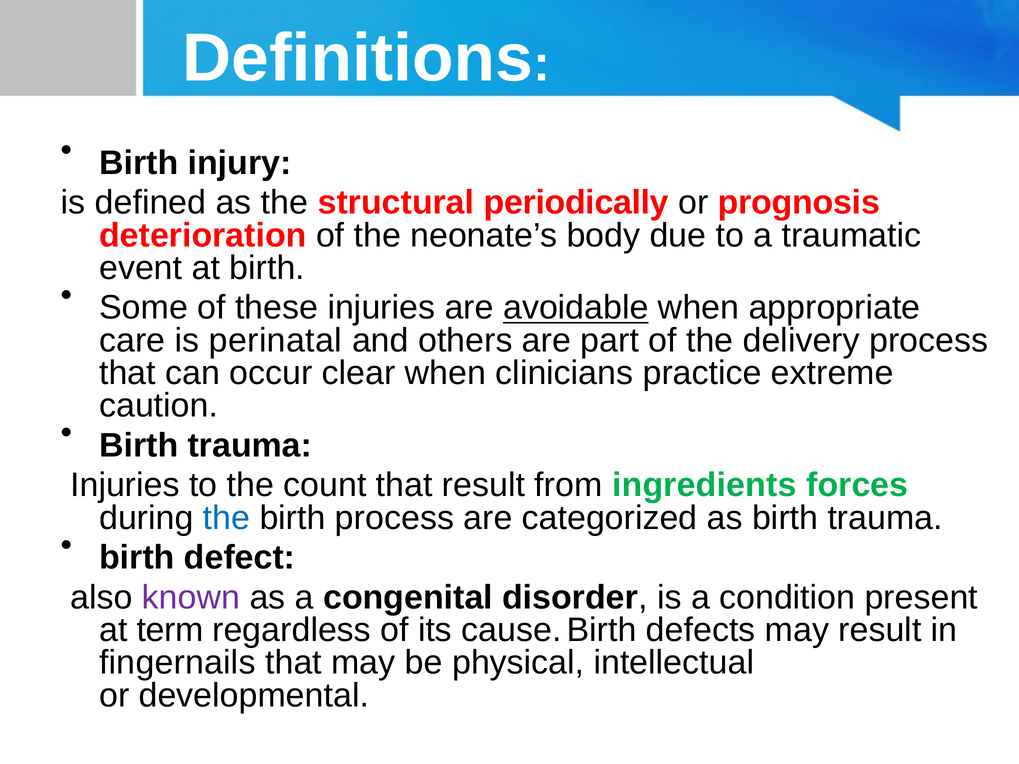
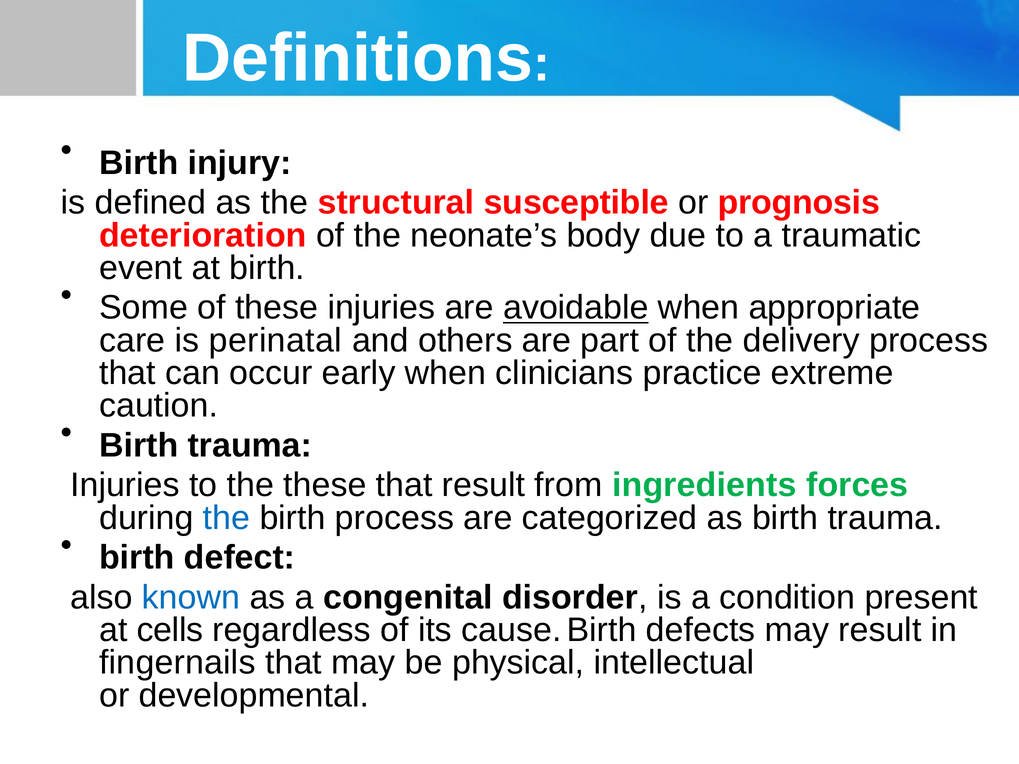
periodically: periodically -> susceptible
clear: clear -> early
the count: count -> these
known colour: purple -> blue
term: term -> cells
